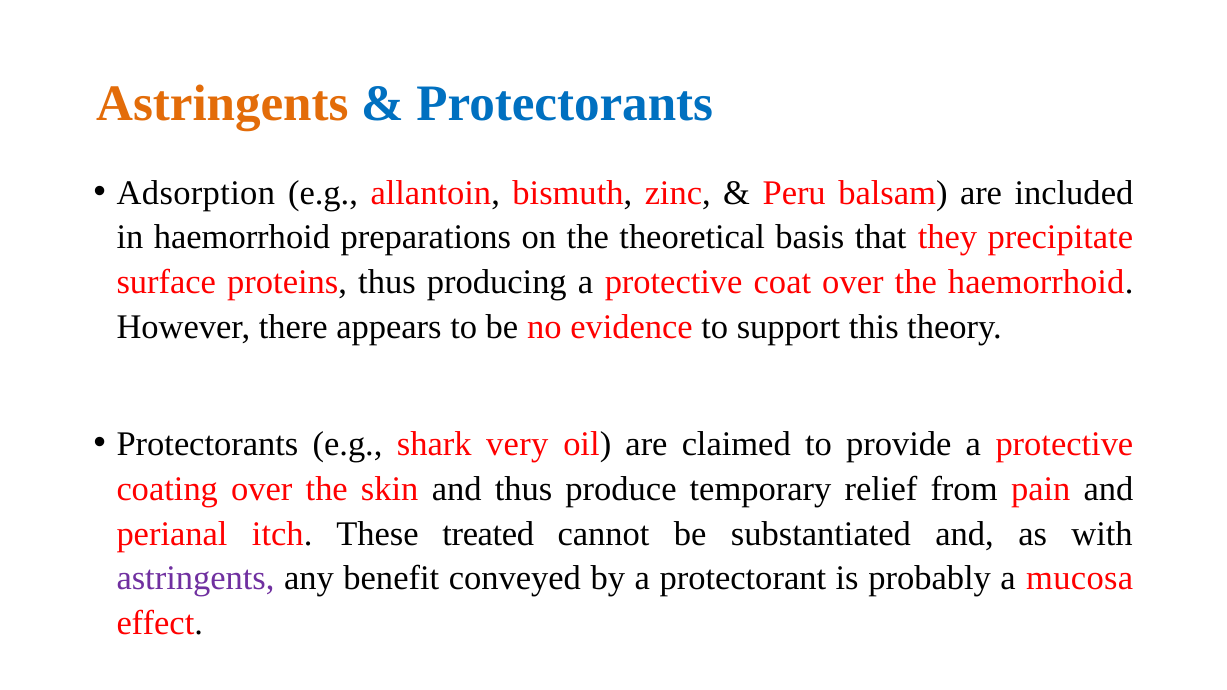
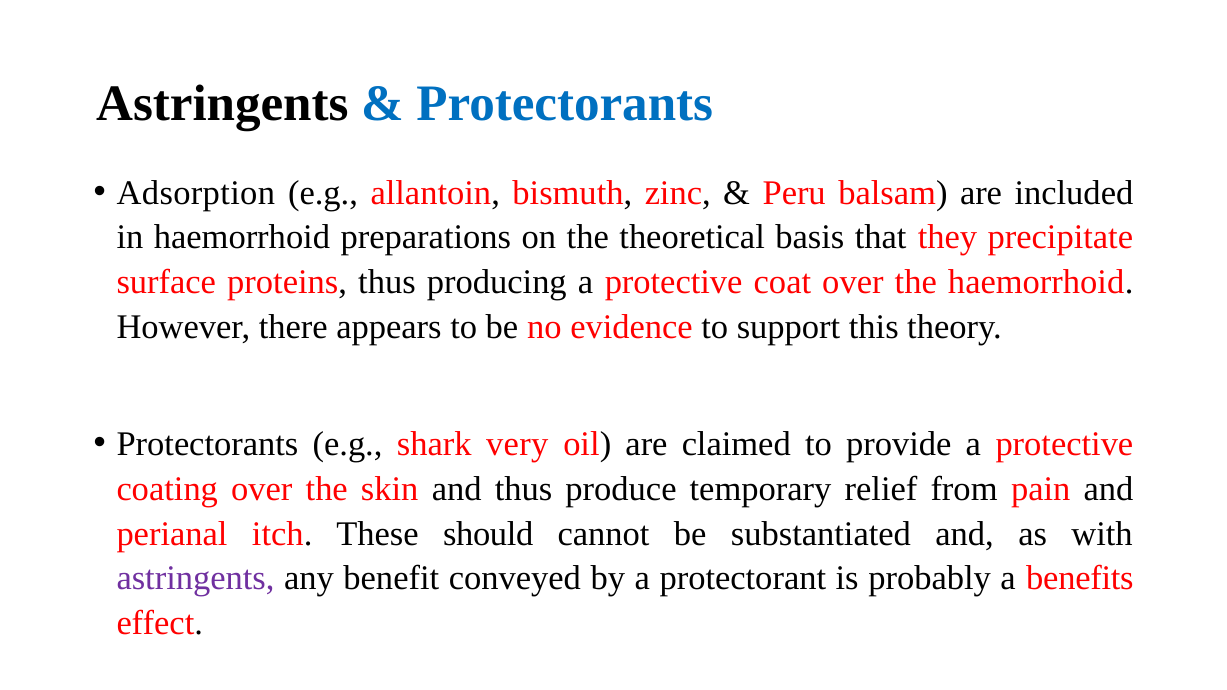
Astringents at (222, 104) colour: orange -> black
treated: treated -> should
mucosa: mucosa -> benefits
